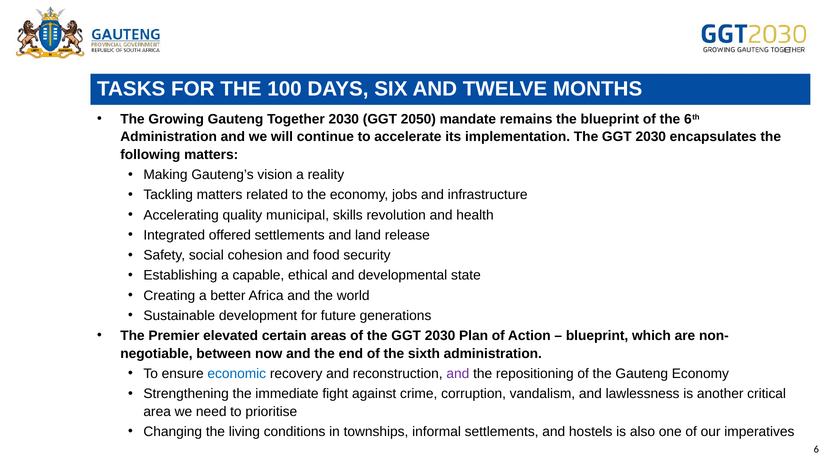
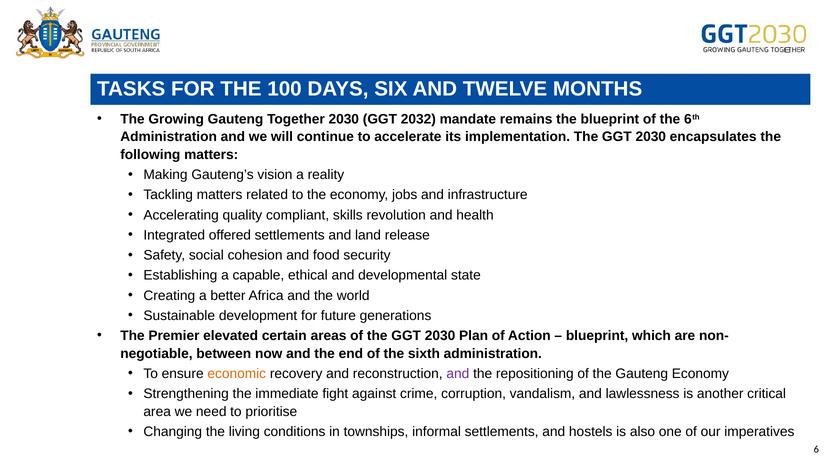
2050: 2050 -> 2032
municipal: municipal -> compliant
economic colour: blue -> orange
